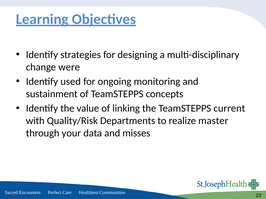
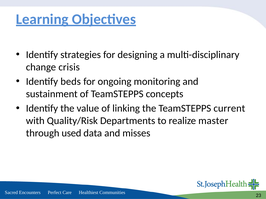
were: were -> crisis
used: used -> beds
your: your -> used
